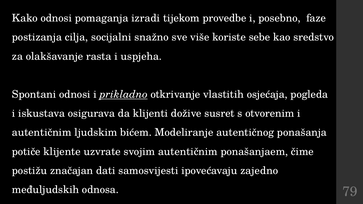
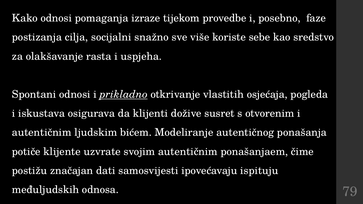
izradi: izradi -> izraze
zajedno: zajedno -> ispituju
